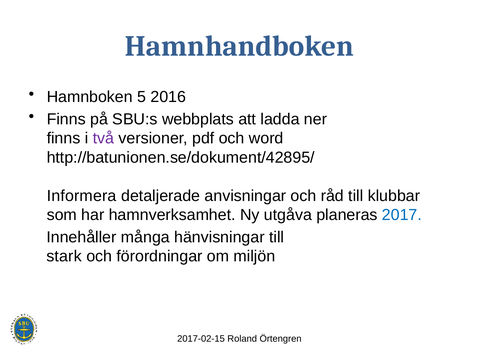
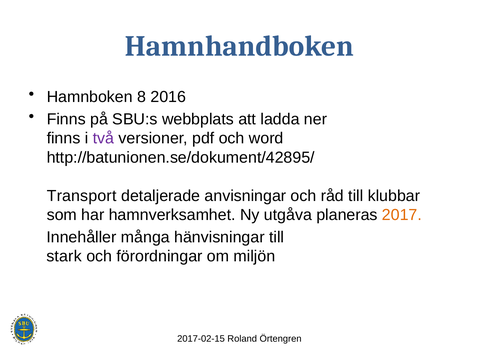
5: 5 -> 8
Informera: Informera -> Transport
2017 colour: blue -> orange
